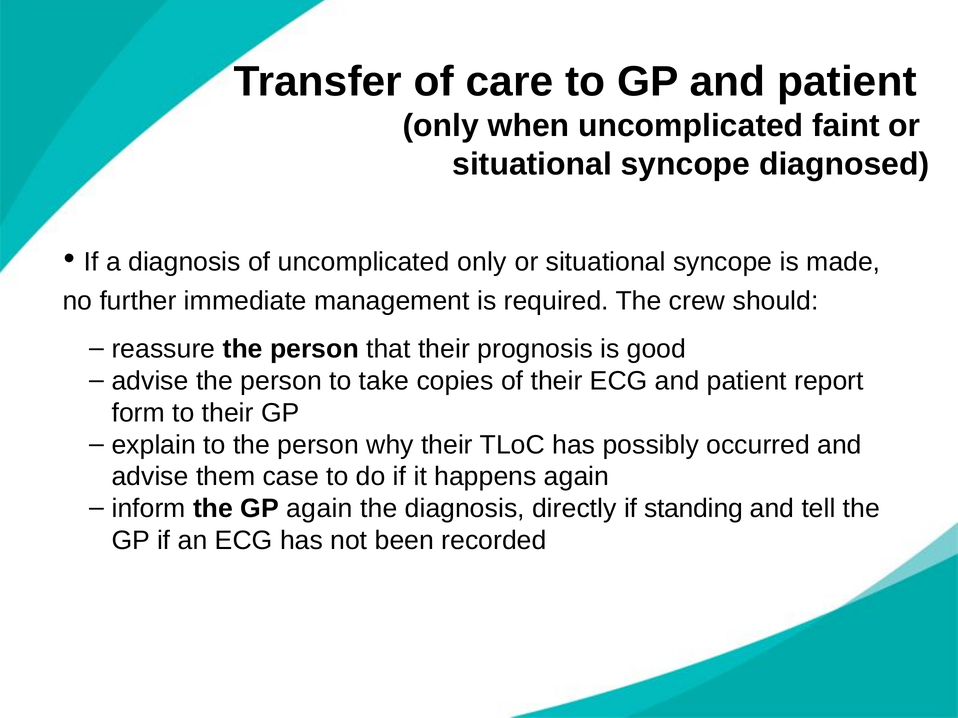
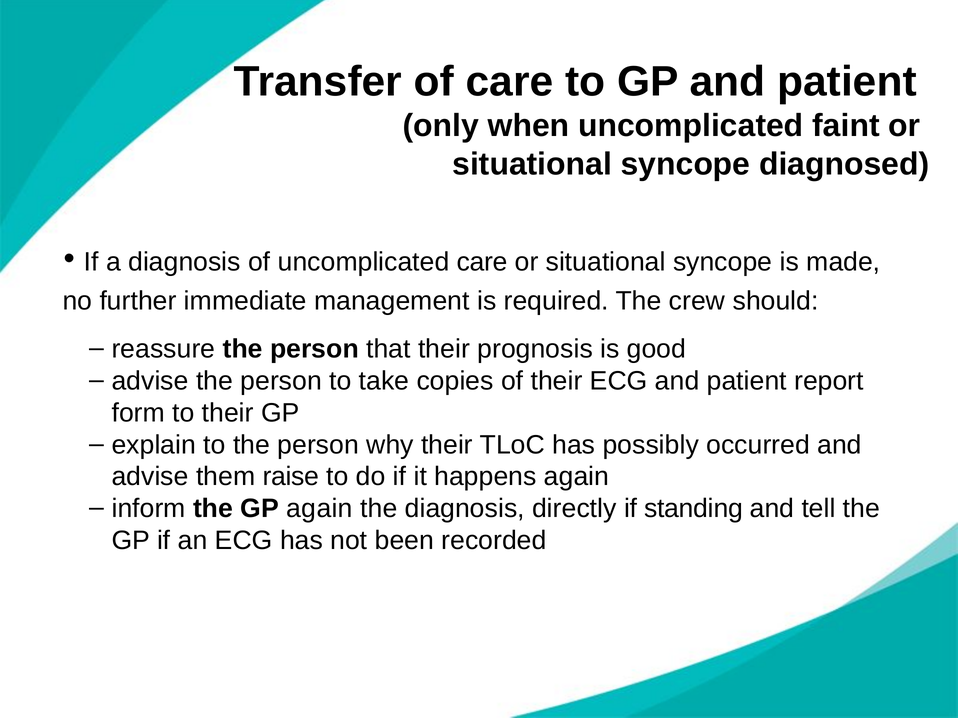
uncomplicated only: only -> care
case: case -> raise
